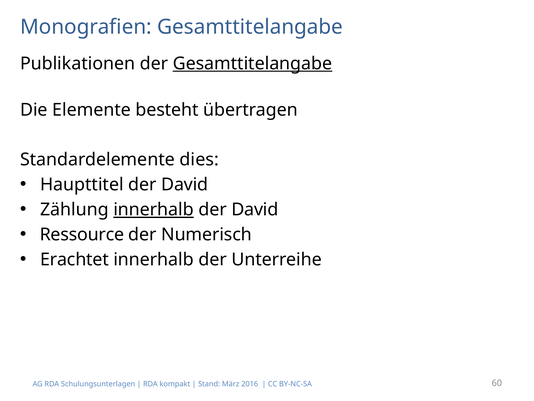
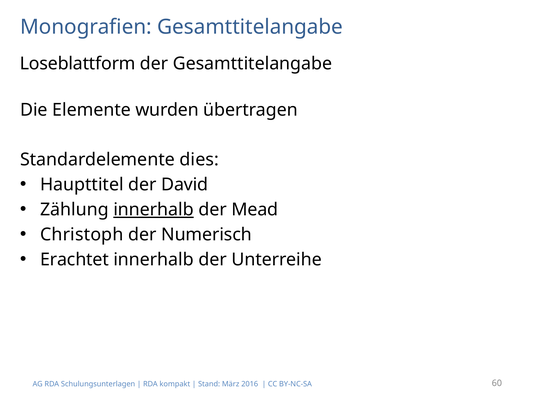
Publikationen: Publikationen -> Loseblattform
Gesamttitelangabe at (252, 63) underline: present -> none
besteht: besteht -> wurden
David at (255, 209): David -> Mead
Ressource: Ressource -> Christoph
